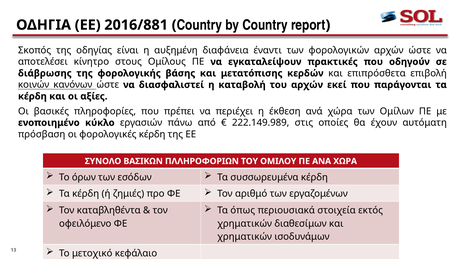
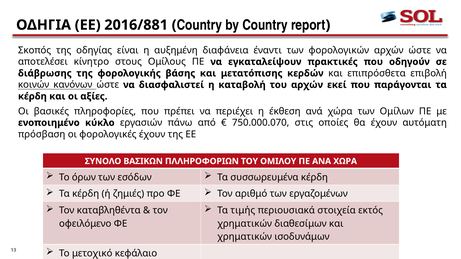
222.149.989: 222.149.989 -> 750.000.070
φορολογικές κέρδη: κέρδη -> έχουν
όπως: όπως -> τιμής
